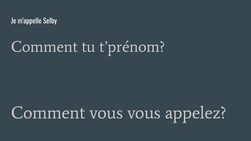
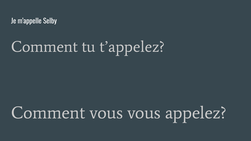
t’prénom: t’prénom -> t’appelez
